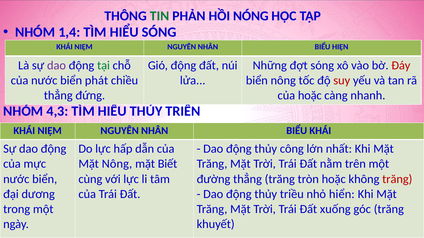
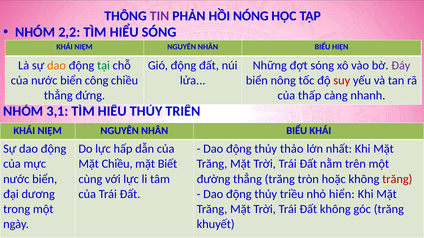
TIN colour: green -> purple
1,4: 1,4 -> 2,2
dao at (56, 65) colour: purple -> orange
Đáy colour: red -> purple
phát: phát -> công
của hoặc: hoặc -> thấp
4,3: 4,3 -> 3,1
công: công -> thảo
Mặt Nông: Nông -> Chiều
Đất xuống: xuống -> không
